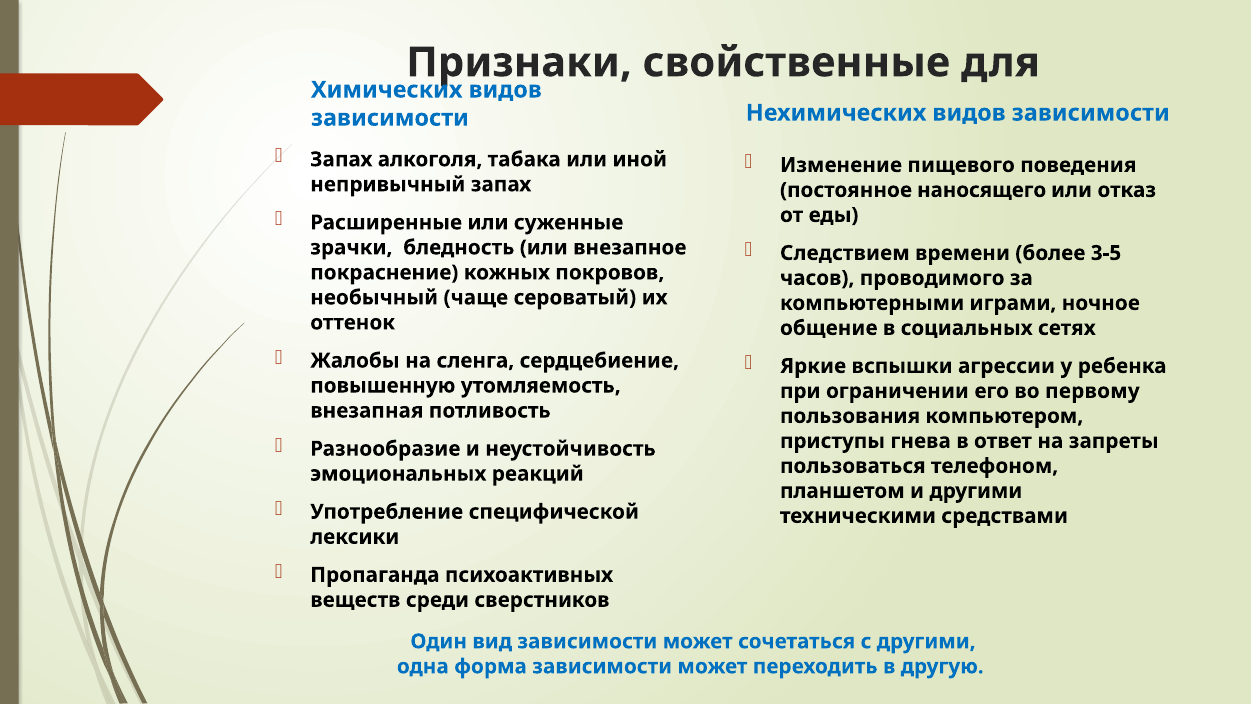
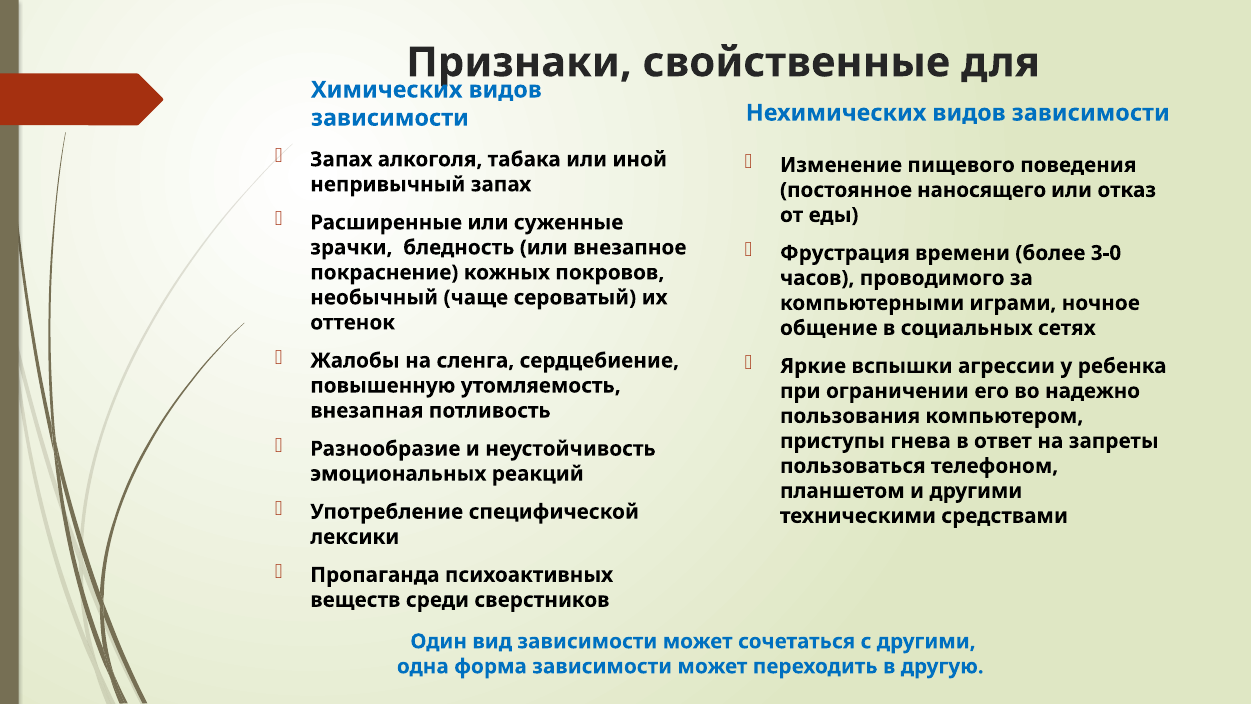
Следствием: Следствием -> Фрустрация
3-5: 3-5 -> 3-0
первому: первому -> надежно
